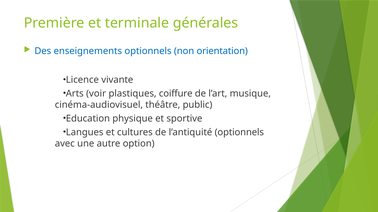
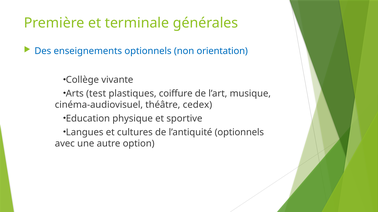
Licence: Licence -> Collège
voir: voir -> test
public: public -> cedex
